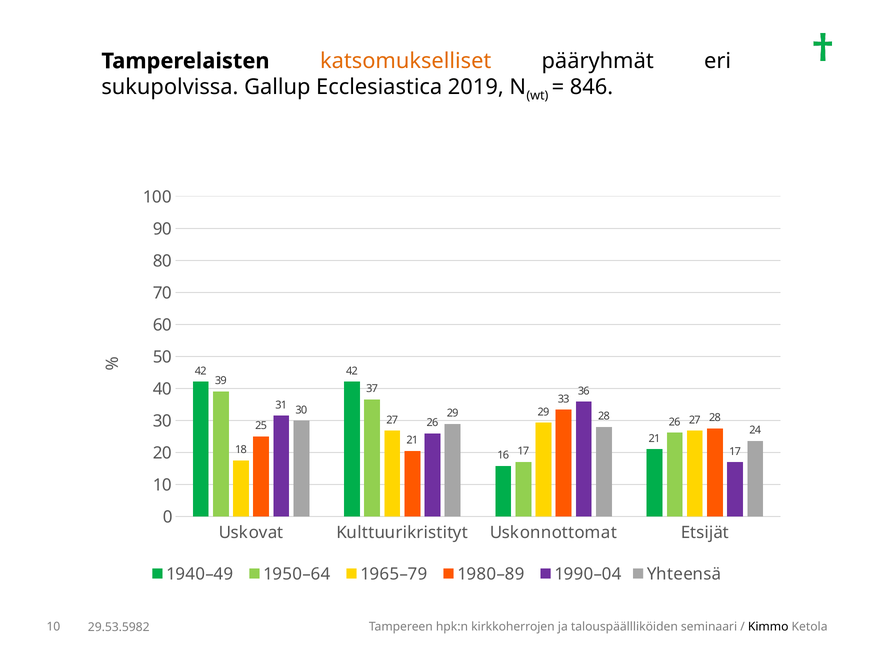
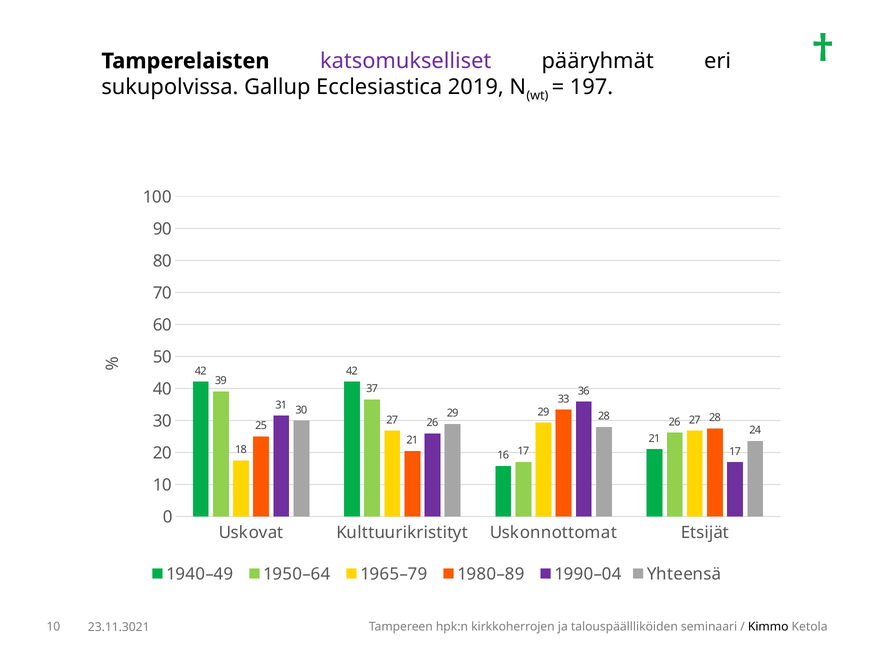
katsomukselliset colour: orange -> purple
846: 846 -> 197
29.53.5982: 29.53.5982 -> 23.11.3021
